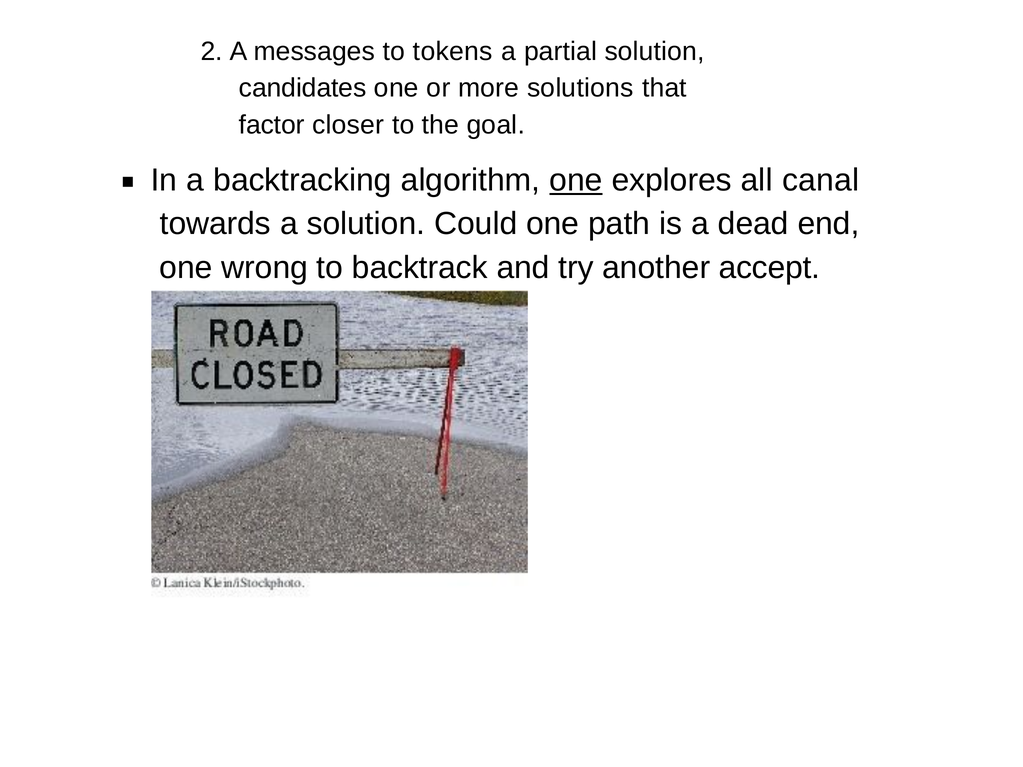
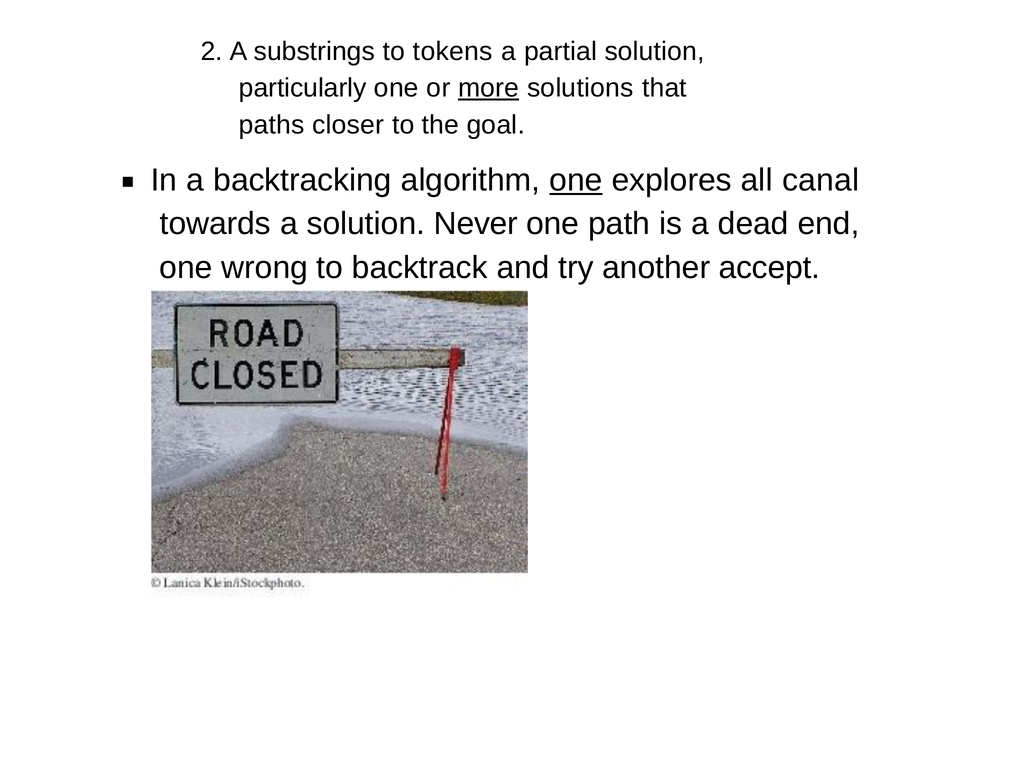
messages: messages -> substrings
candidates: candidates -> particularly
more underline: none -> present
factor: factor -> paths
Could: Could -> Never
